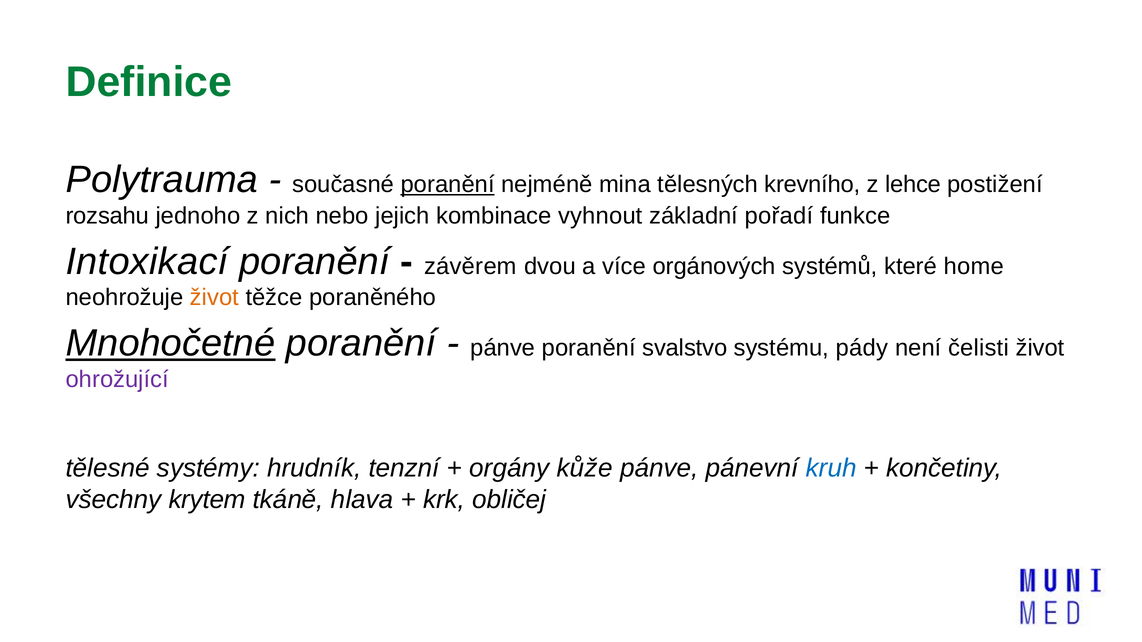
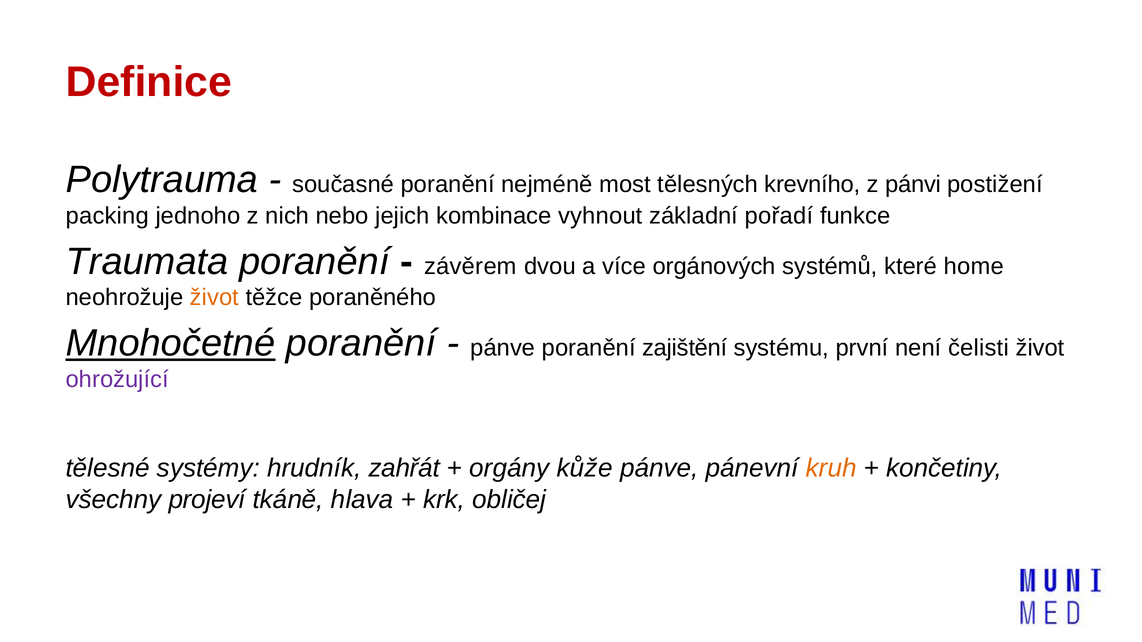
Definice colour: green -> red
poranění at (448, 184) underline: present -> none
mina: mina -> most
lehce: lehce -> pánvi
rozsahu: rozsahu -> packing
Intoxikací: Intoxikací -> Traumata
svalstvo: svalstvo -> zajištění
pády: pády -> první
tenzní: tenzní -> zahřát
kruh colour: blue -> orange
krytem: krytem -> projeví
